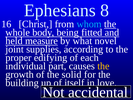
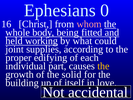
8: 8 -> 0
whom colour: light blue -> pink
measure: measure -> working
novel: novel -> could
